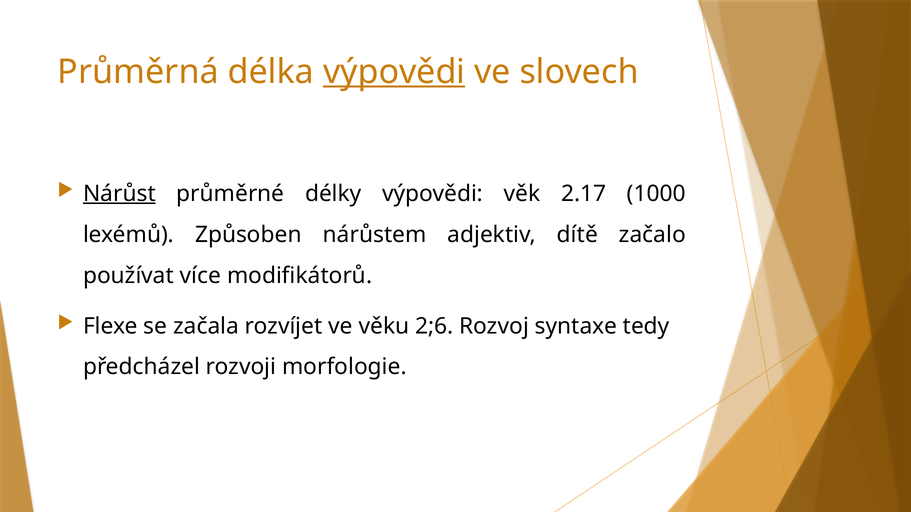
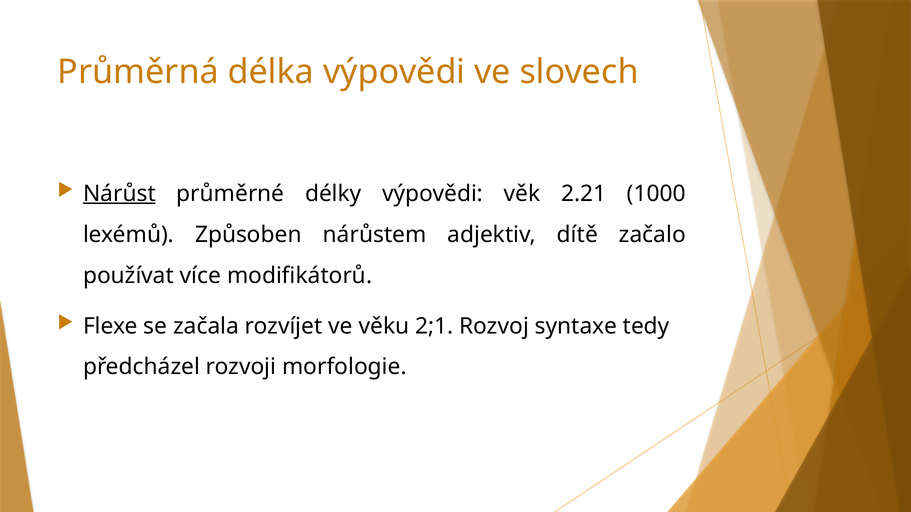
výpovědi at (394, 72) underline: present -> none
2.17: 2.17 -> 2.21
2;6: 2;6 -> 2;1
